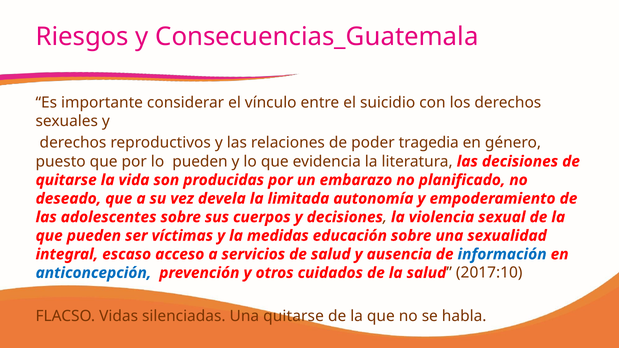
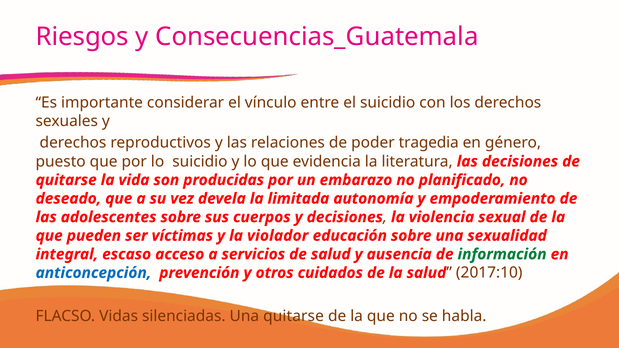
lo pueden: pueden -> suicidio
medidas: medidas -> violador
información colour: blue -> green
